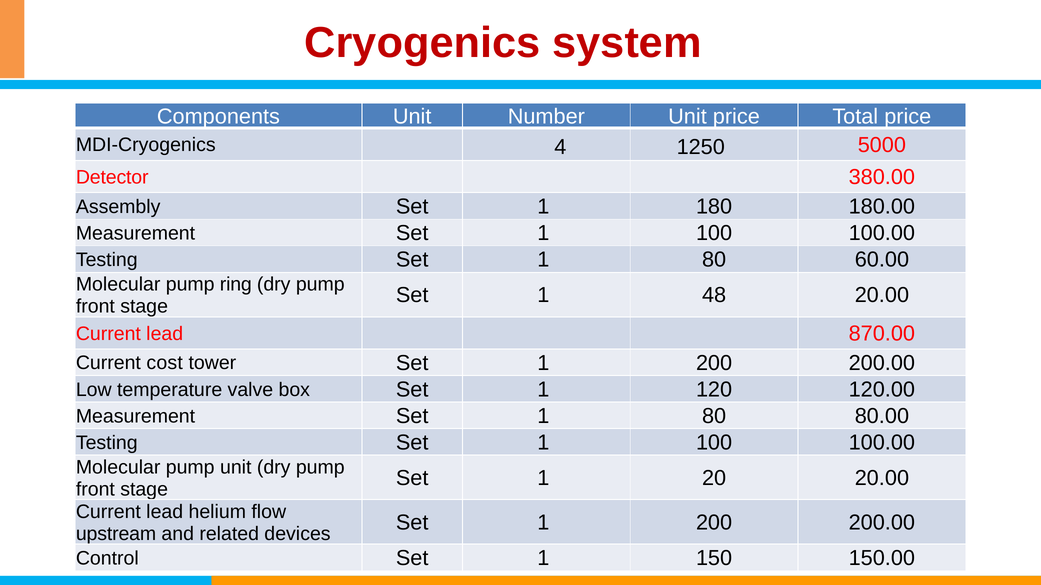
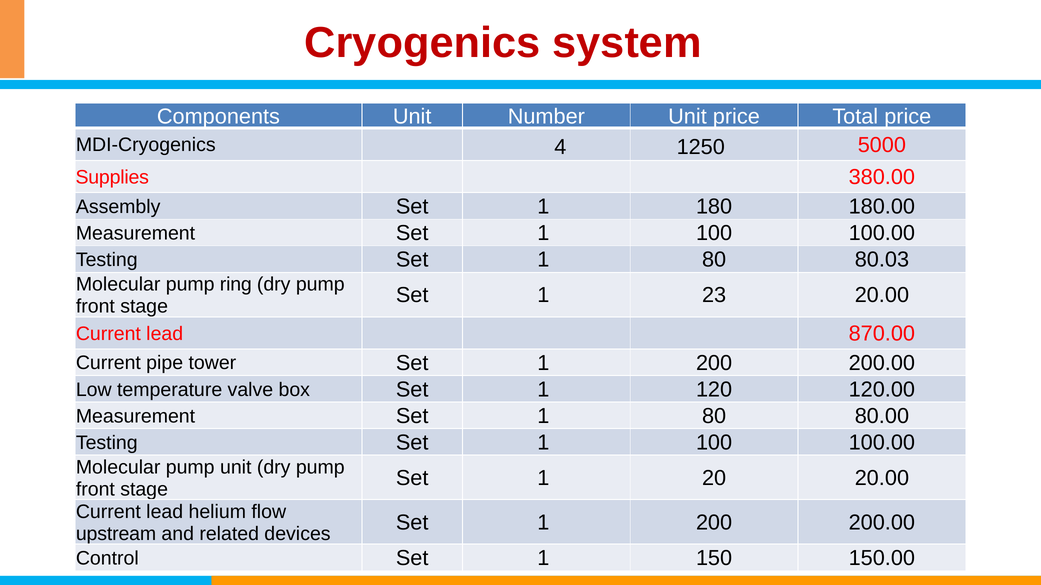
Detector: Detector -> Supplies
60.00: 60.00 -> 80.03
48: 48 -> 23
cost: cost -> pipe
